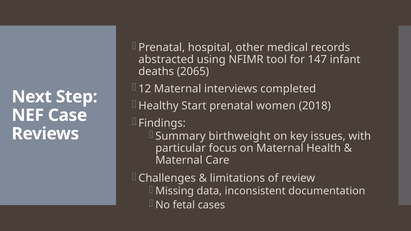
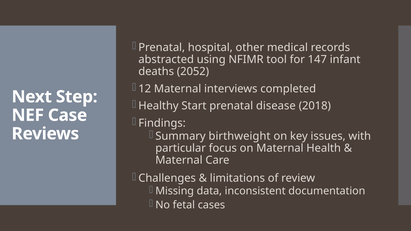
2065: 2065 -> 2052
women: women -> disease
